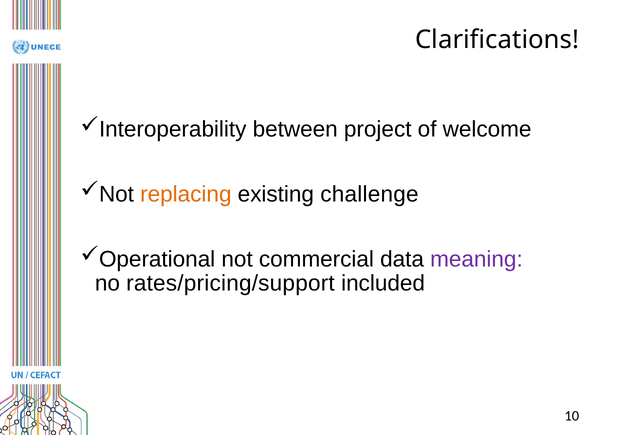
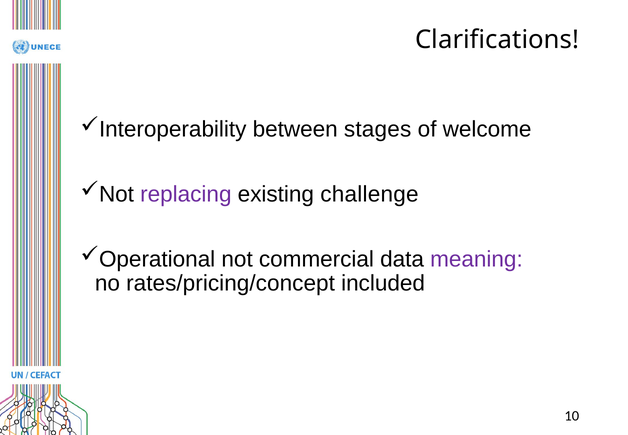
project: project -> stages
replacing colour: orange -> purple
rates/pricing/support: rates/pricing/support -> rates/pricing/concept
